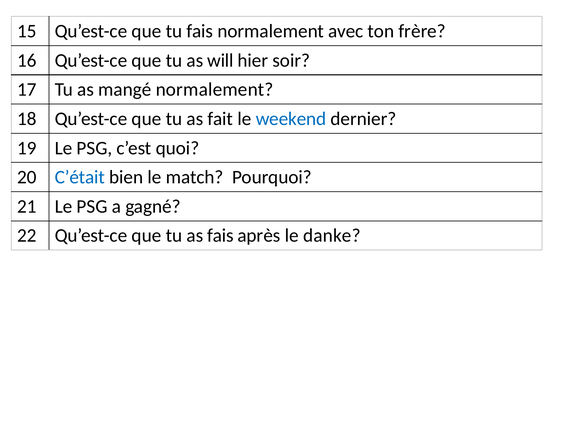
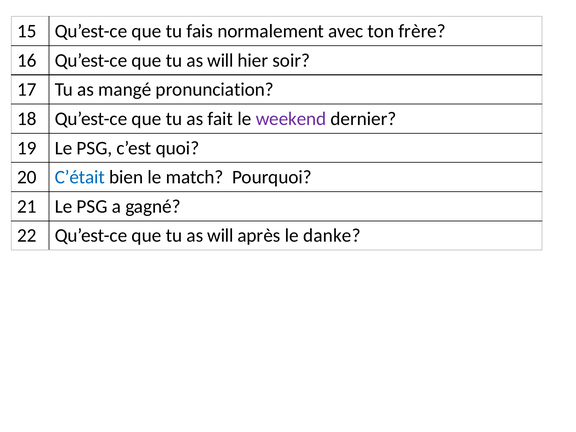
mangé normalement: normalement -> pronunciation
weekend colour: blue -> purple
fais at (220, 236): fais -> will
